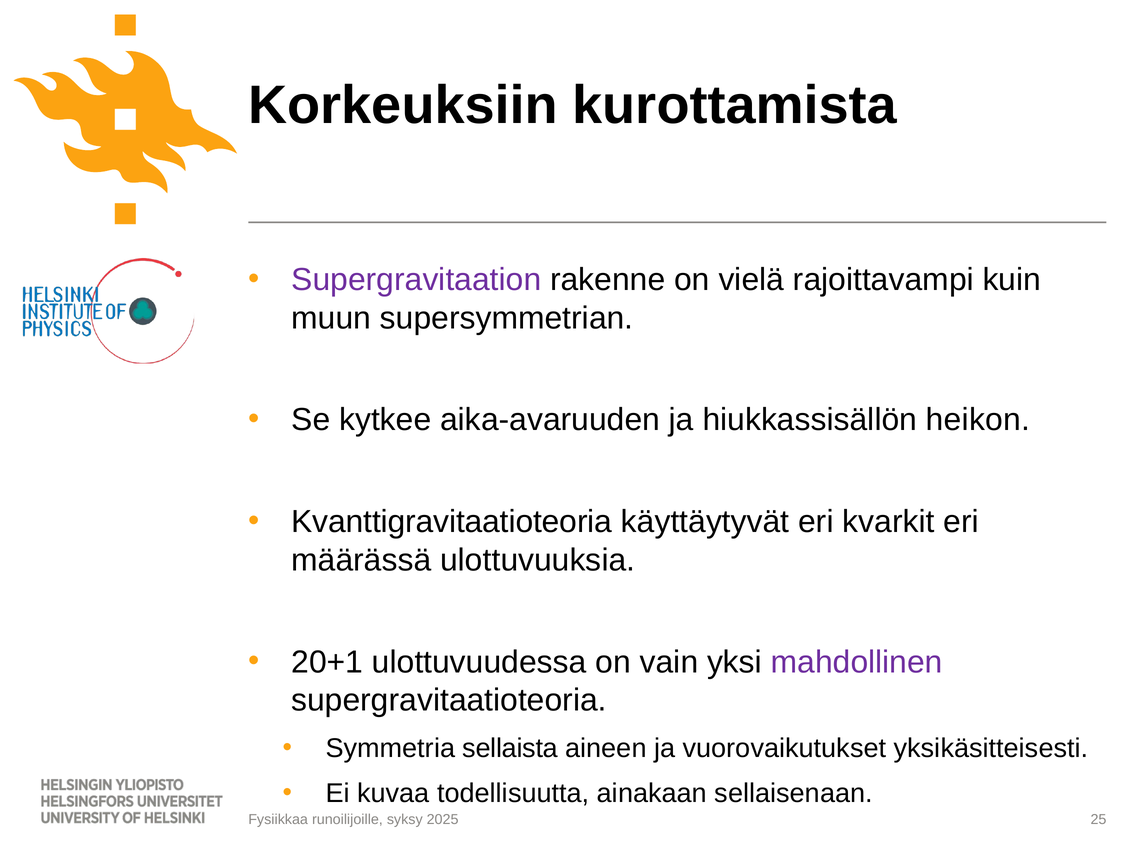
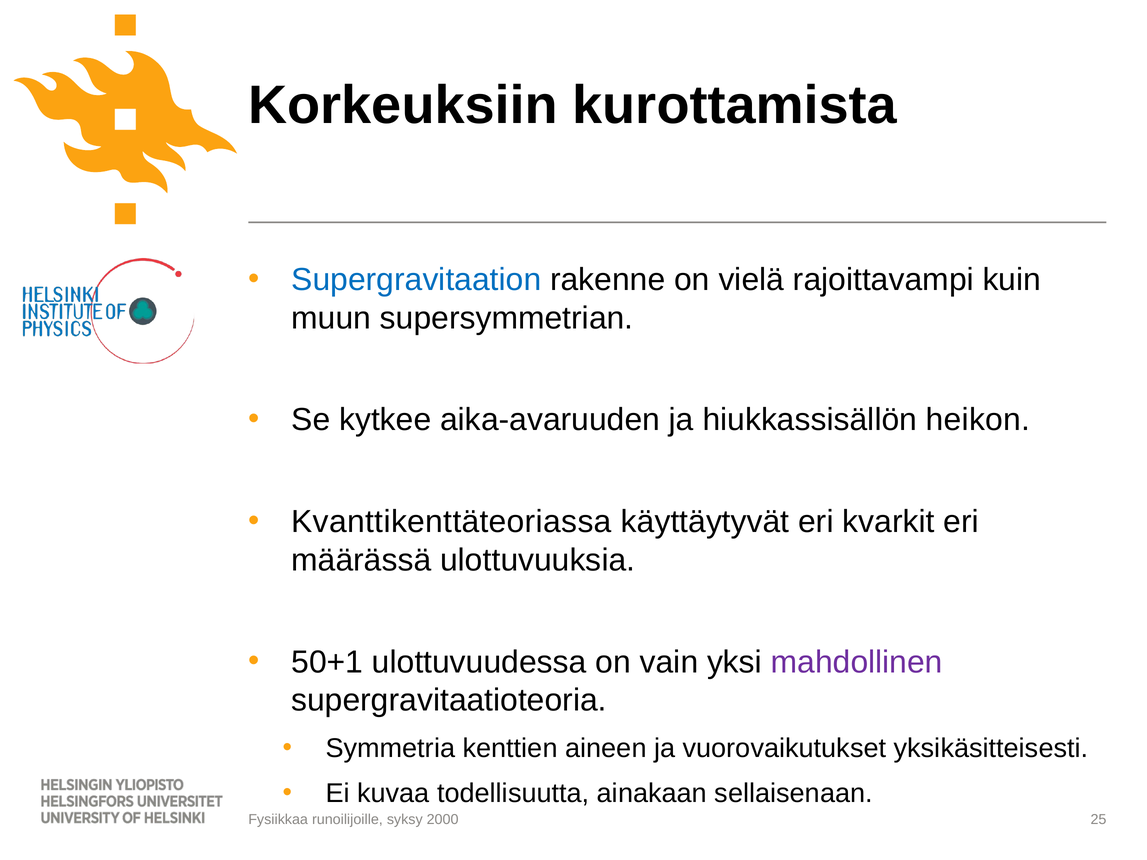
Supergravitaation colour: purple -> blue
Kvanttigravitaatioteoria: Kvanttigravitaatioteoria -> Kvanttikenttäteoriassa
20+1: 20+1 -> 50+1
sellaista: sellaista -> kenttien
2025: 2025 -> 2000
